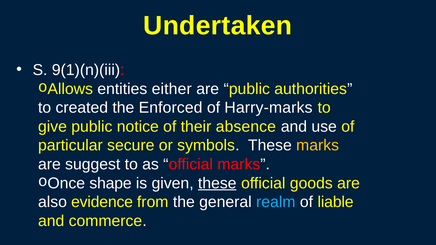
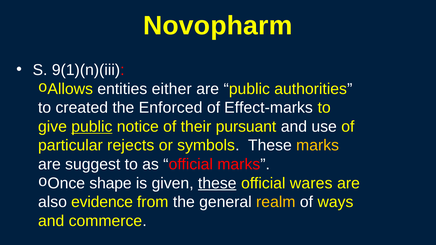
Undertaken: Undertaken -> Novopharm
Harry-marks: Harry-marks -> Effect-marks
public at (92, 127) underline: none -> present
absence: absence -> pursuant
secure: secure -> rejects
goods: goods -> wares
realm colour: light blue -> yellow
liable: liable -> ways
